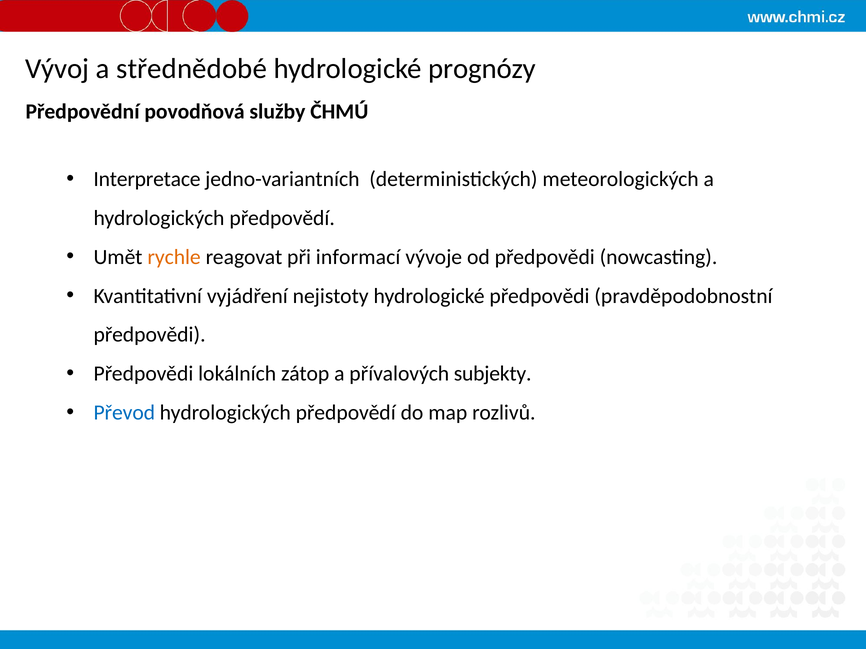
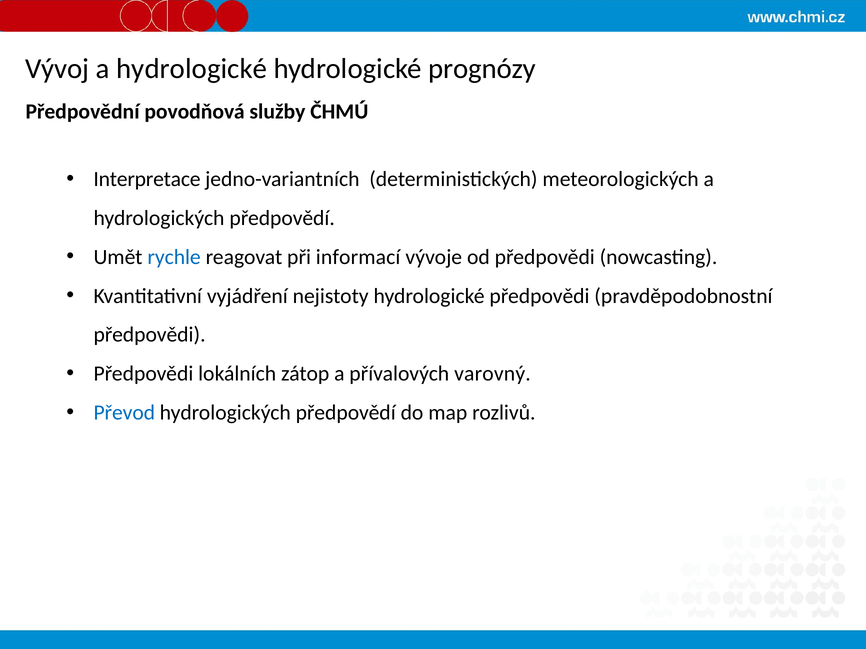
a střednědobé: střednědobé -> hydrologické
rychle colour: orange -> blue
subjekty: subjekty -> varovný
